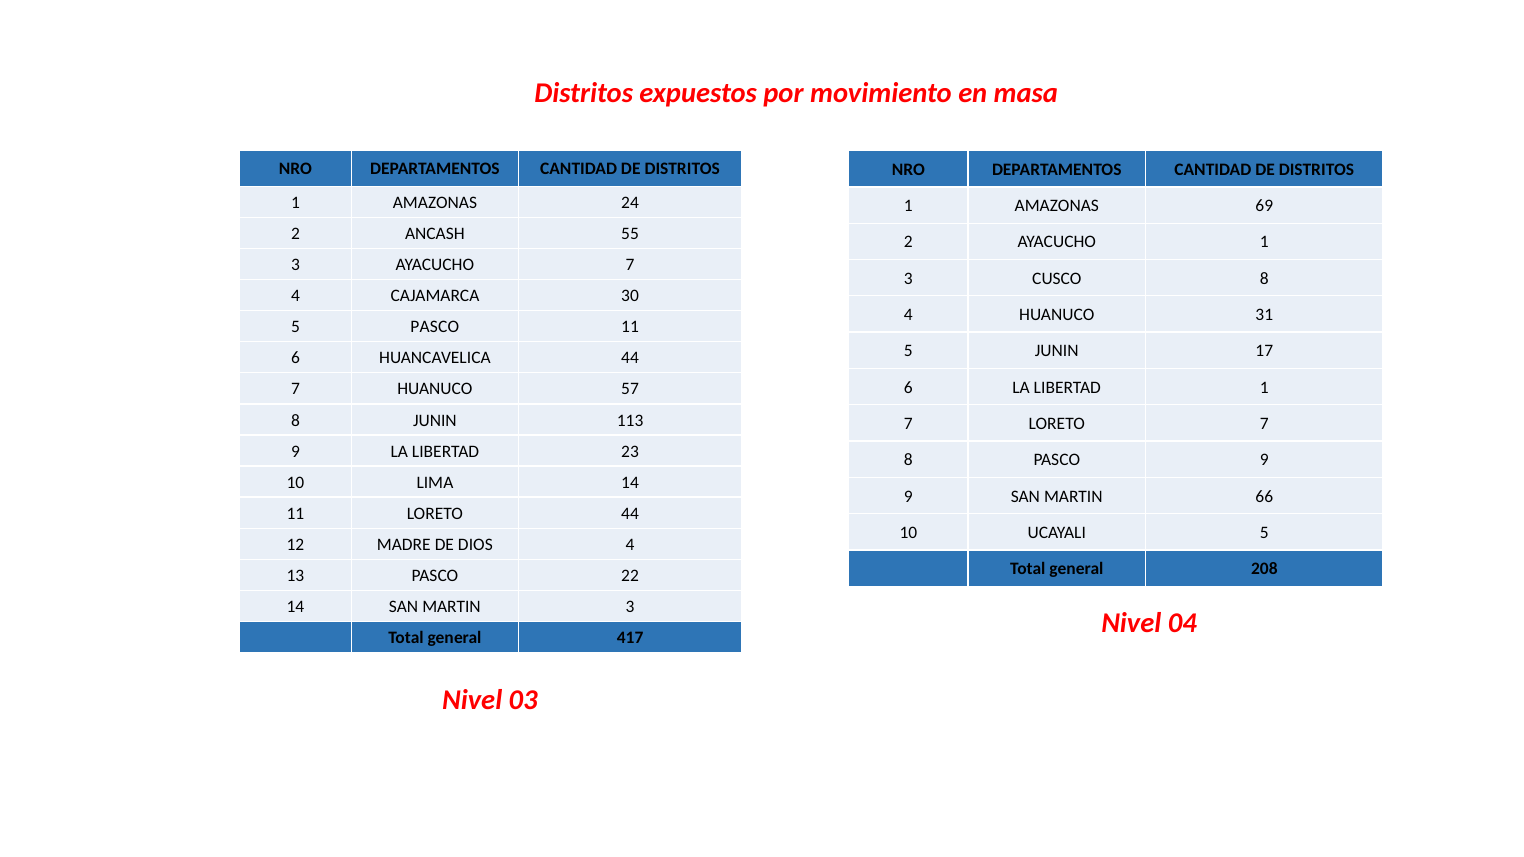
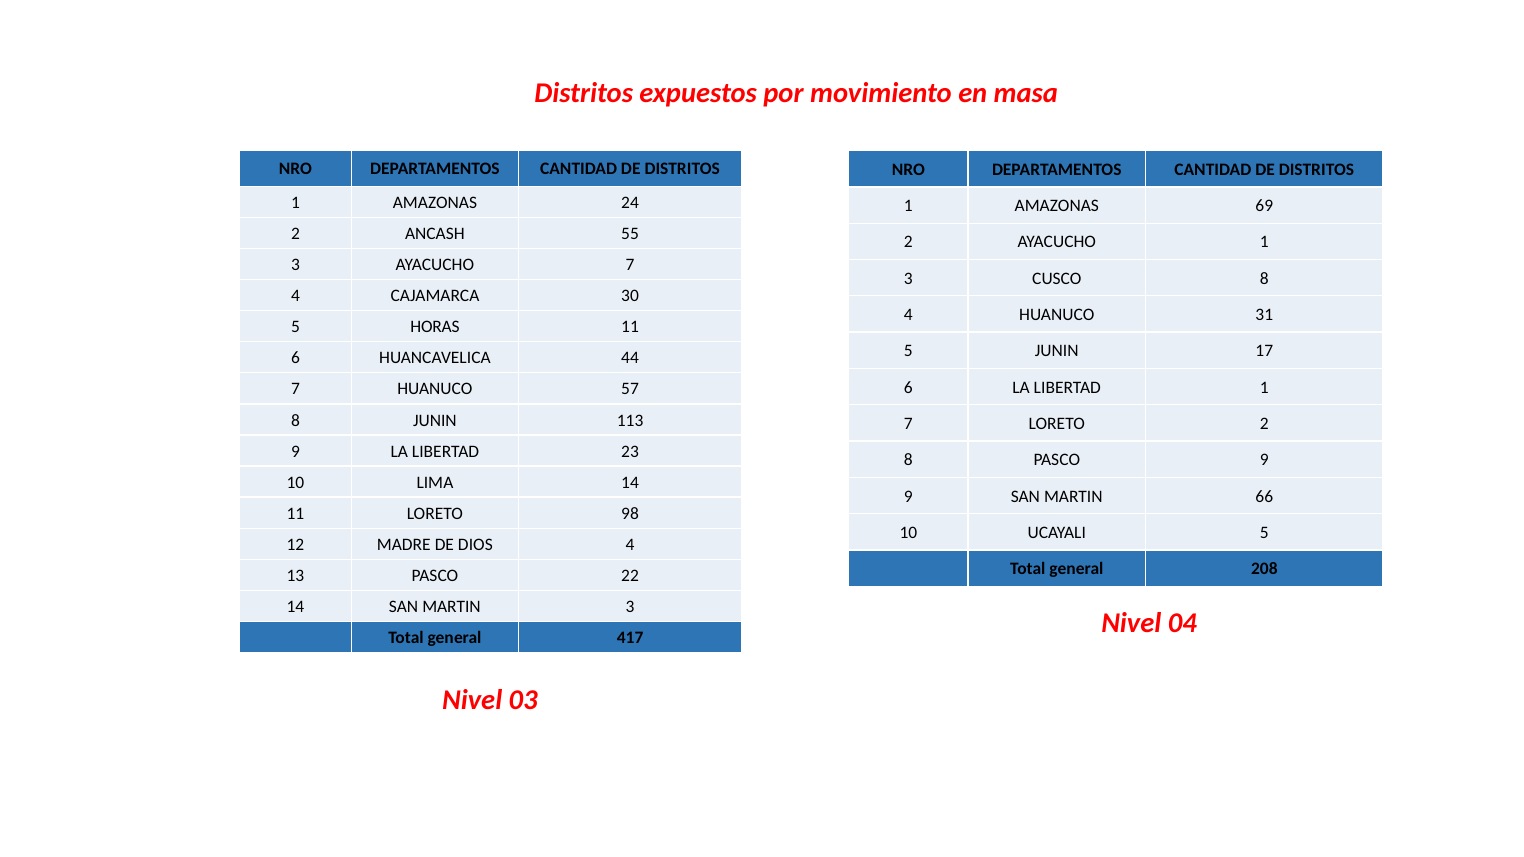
5 PASCO: PASCO -> HORAS
LORETO 7: 7 -> 2
LORETO 44: 44 -> 98
